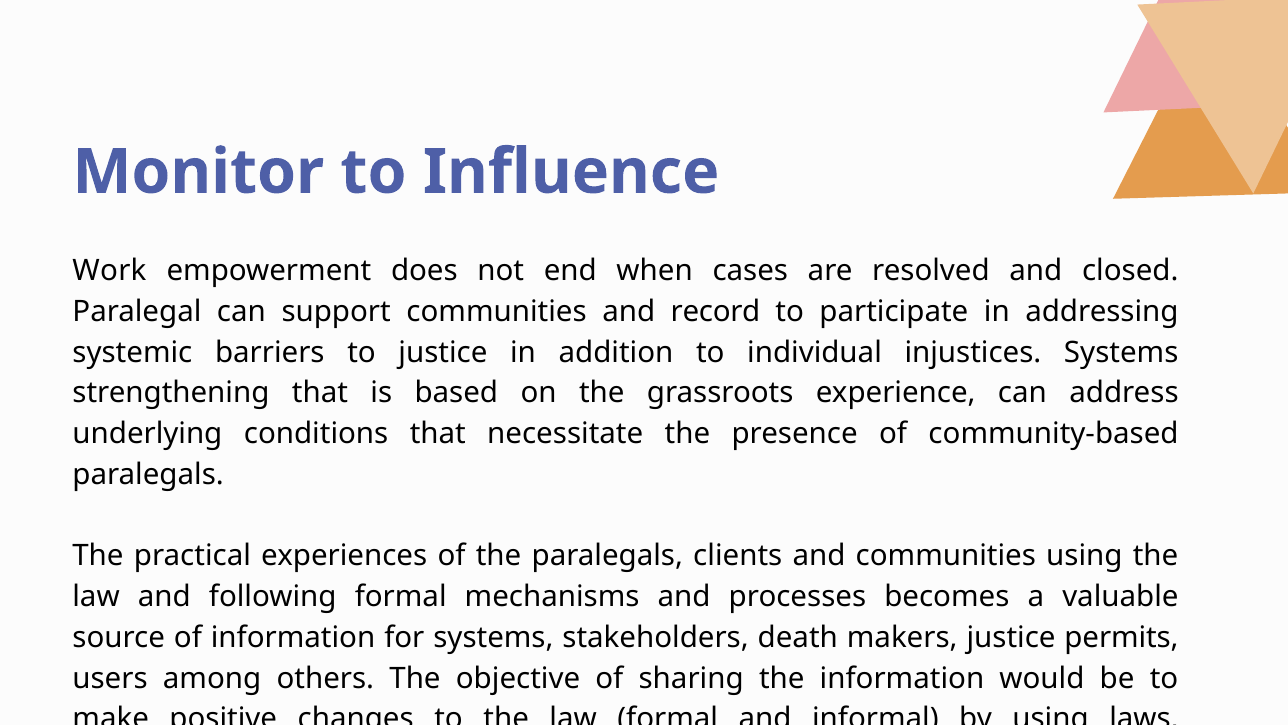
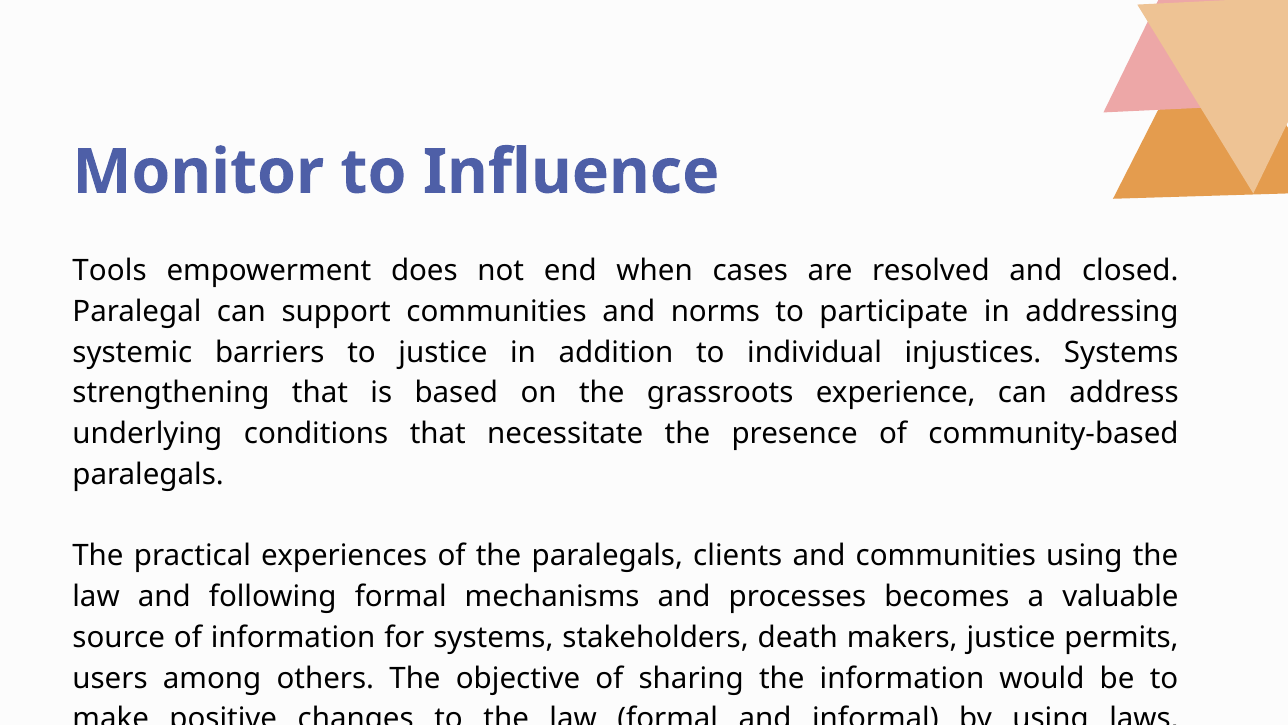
Work: Work -> Tools
record: record -> norms
